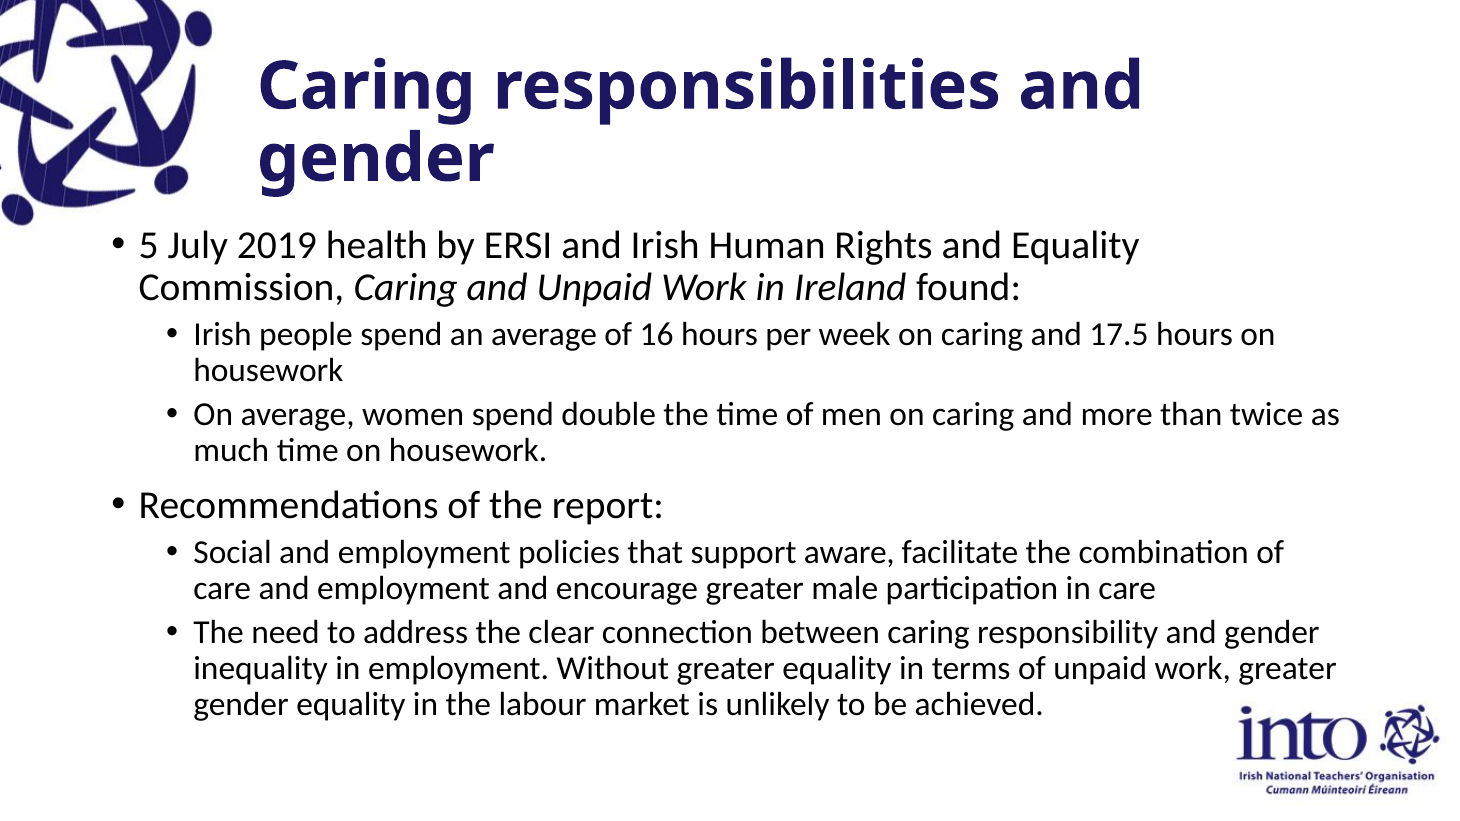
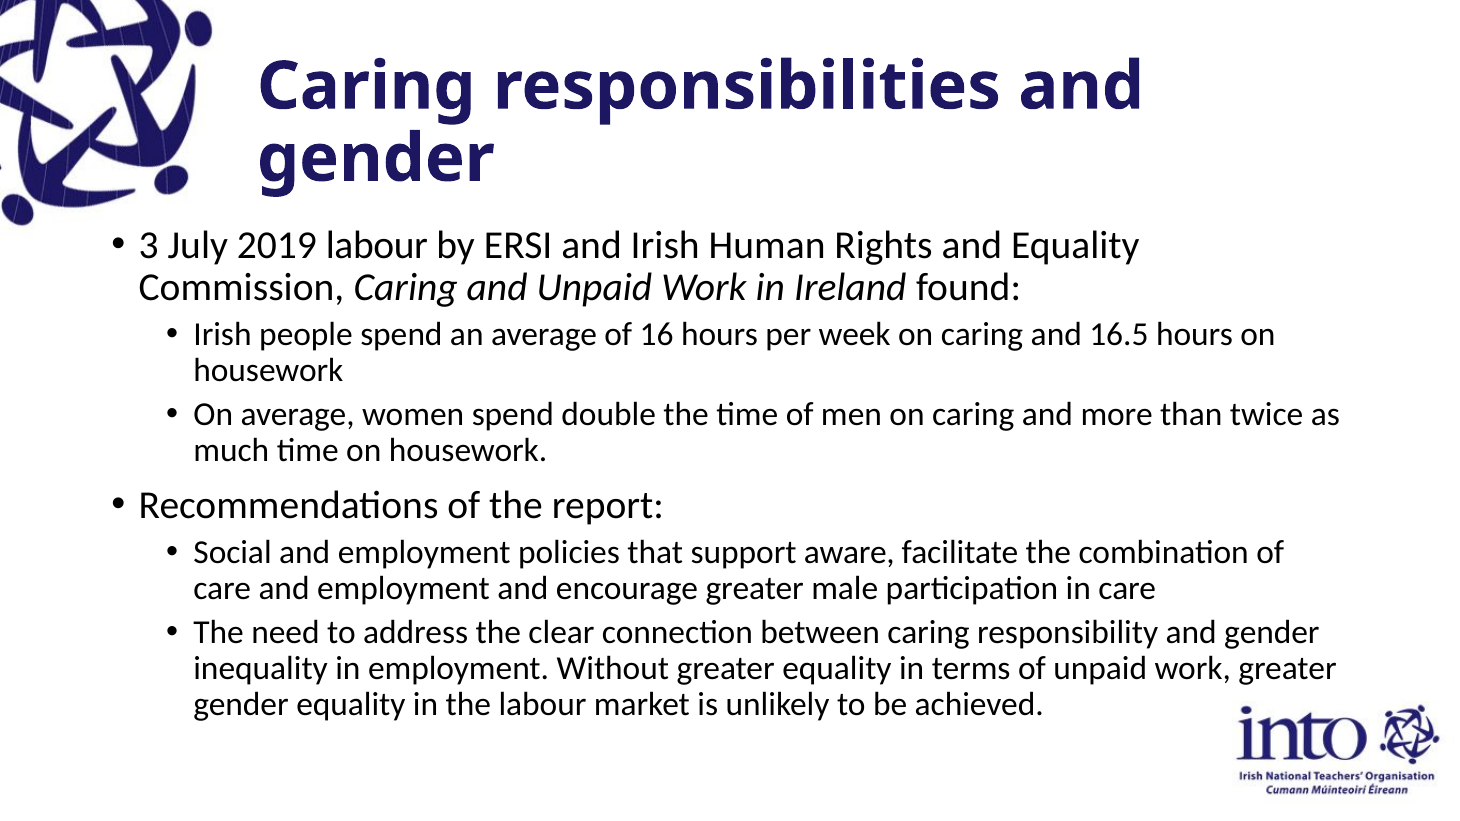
5: 5 -> 3
2019 health: health -> labour
17.5: 17.5 -> 16.5
